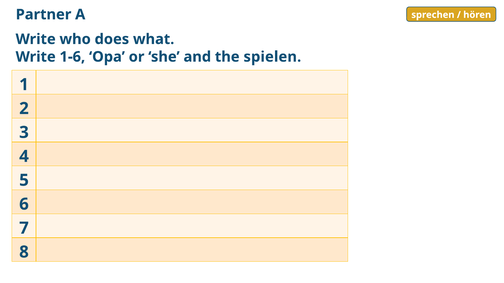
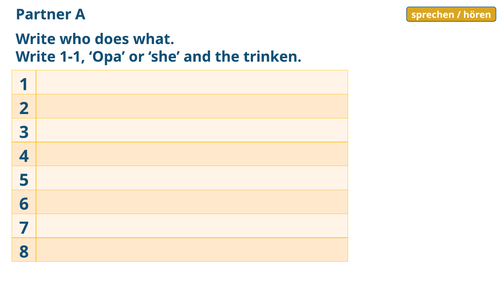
1-6: 1-6 -> 1-1
spielen: spielen -> trinken
